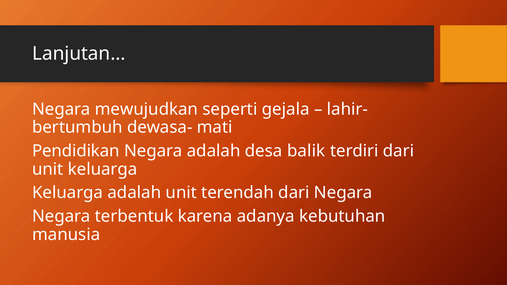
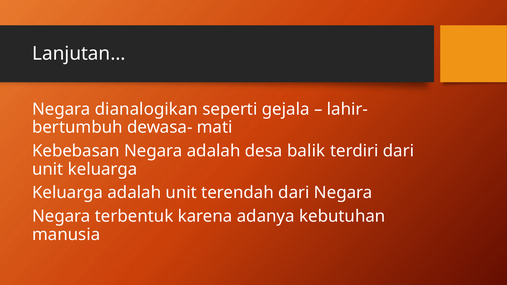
mewujudkan: mewujudkan -> dianalogikan
Pendidikan: Pendidikan -> Kebebasan
